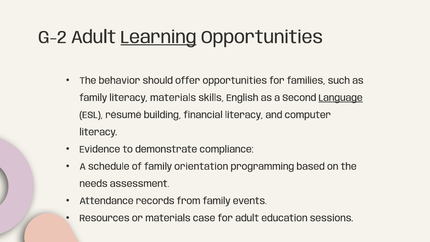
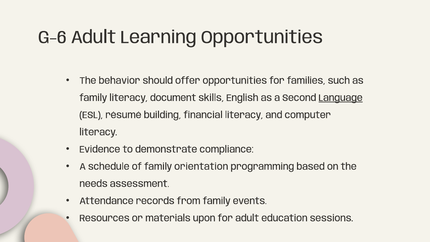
G-2: G-2 -> G-6
Learning underline: present -> none
literacy materials: materials -> document
case: case -> upon
